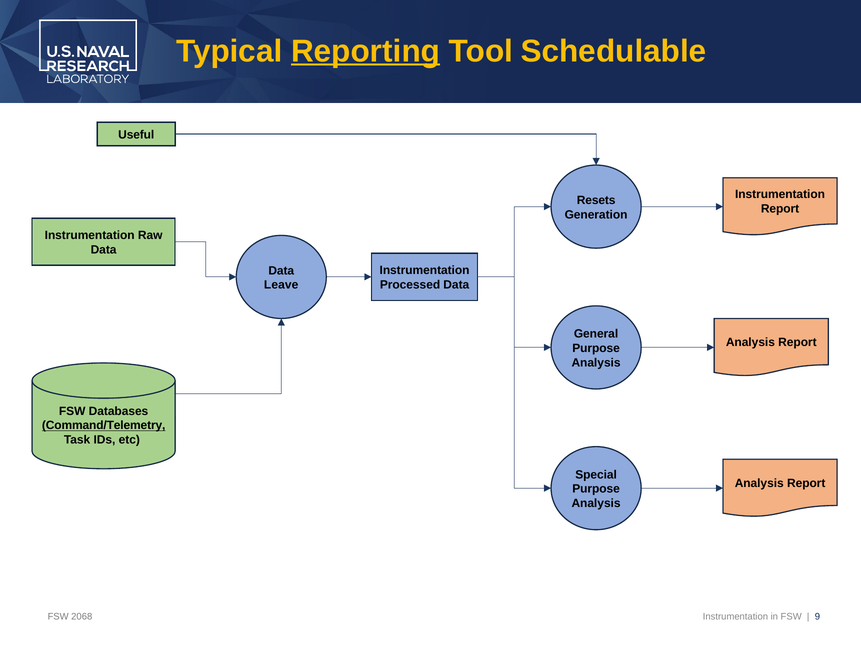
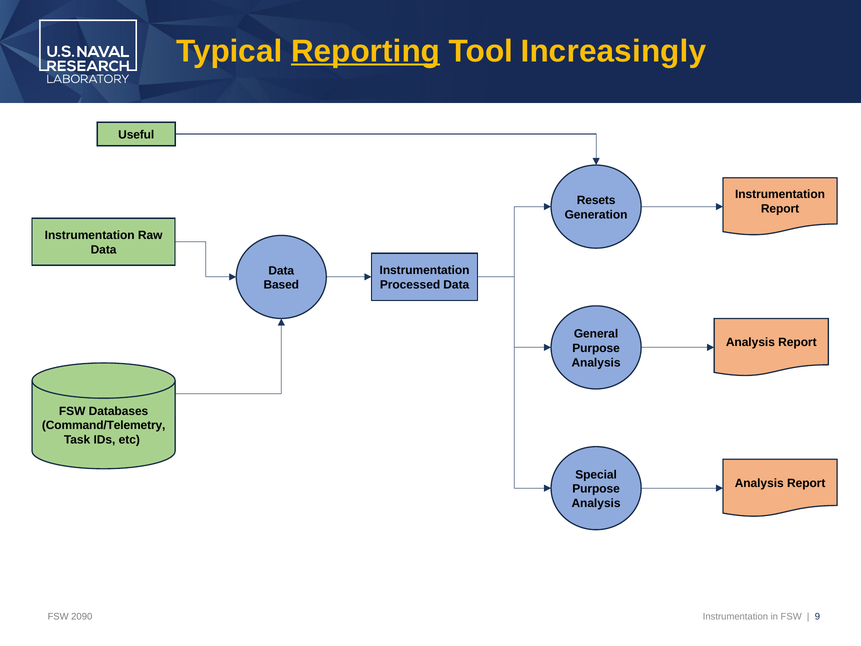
Schedulable: Schedulable -> Increasingly
Leave: Leave -> Based
Command/Telemetry underline: present -> none
2068: 2068 -> 2090
